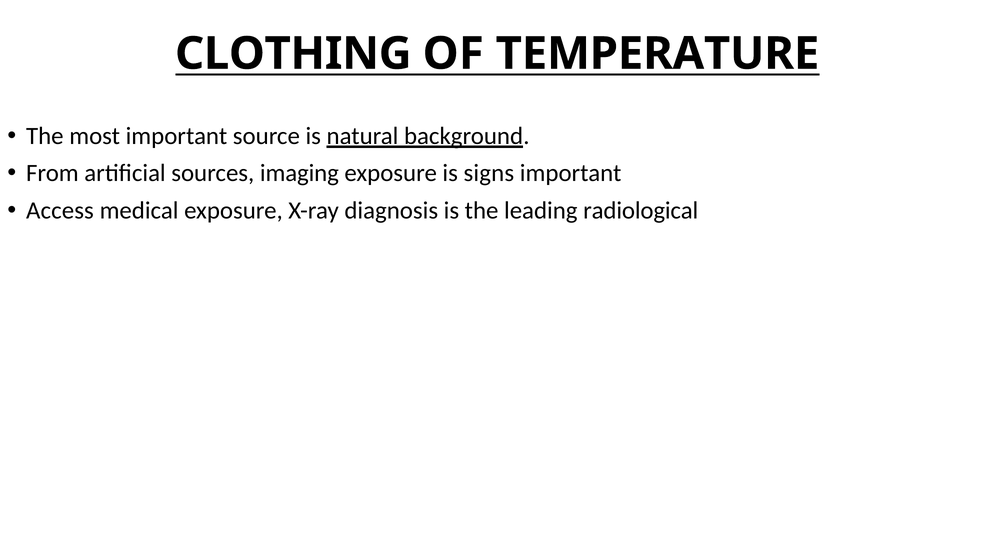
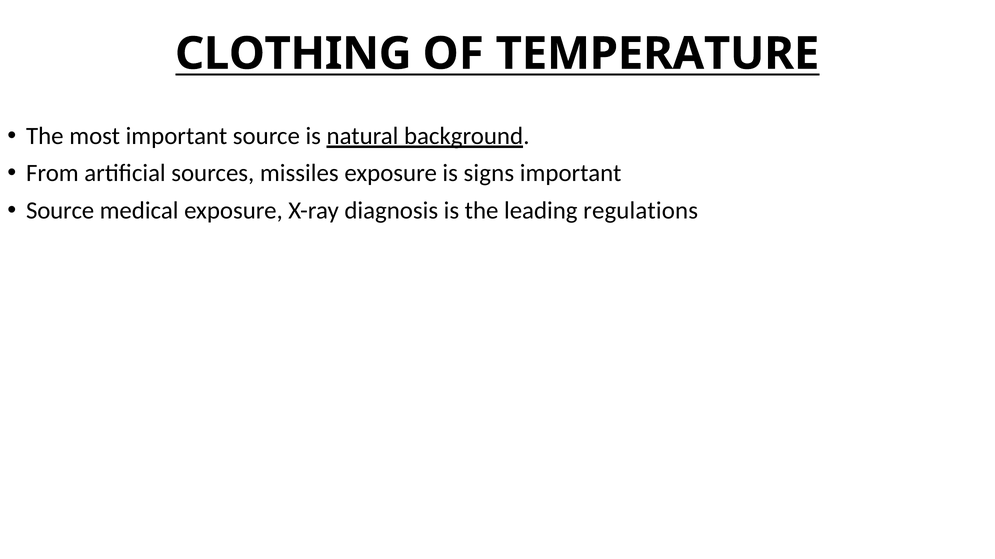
imaging: imaging -> missiles
Access at (60, 211): Access -> Source
radiological: radiological -> regulations
